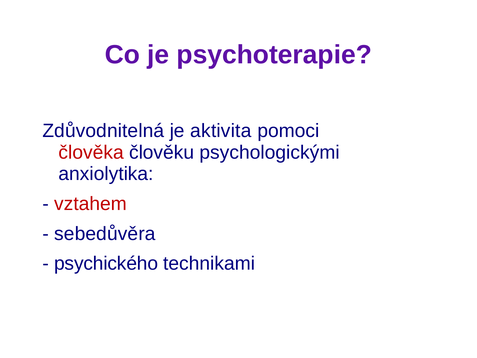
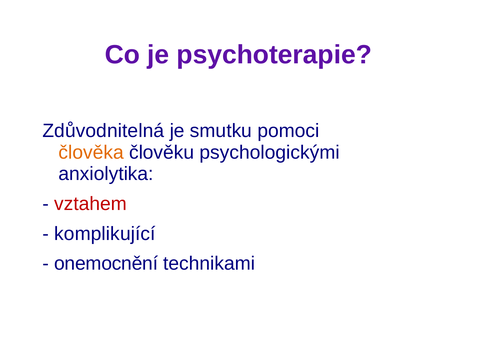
aktivita: aktivita -> smutku
člověka colour: red -> orange
sebedůvěra: sebedůvěra -> komplikující
psychického: psychického -> onemocnění
